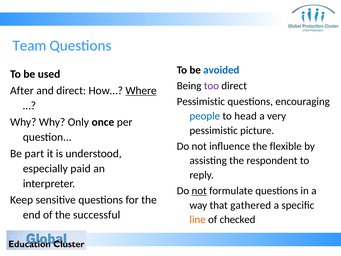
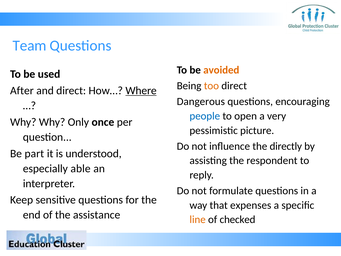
avoided colour: blue -> orange
too colour: purple -> orange
Pessimistic at (201, 102): Pessimistic -> Dangerous
head: head -> open
flexible: flexible -> directly
paid: paid -> able
not at (199, 191) underline: present -> none
gathered: gathered -> expenses
successful: successful -> assistance
